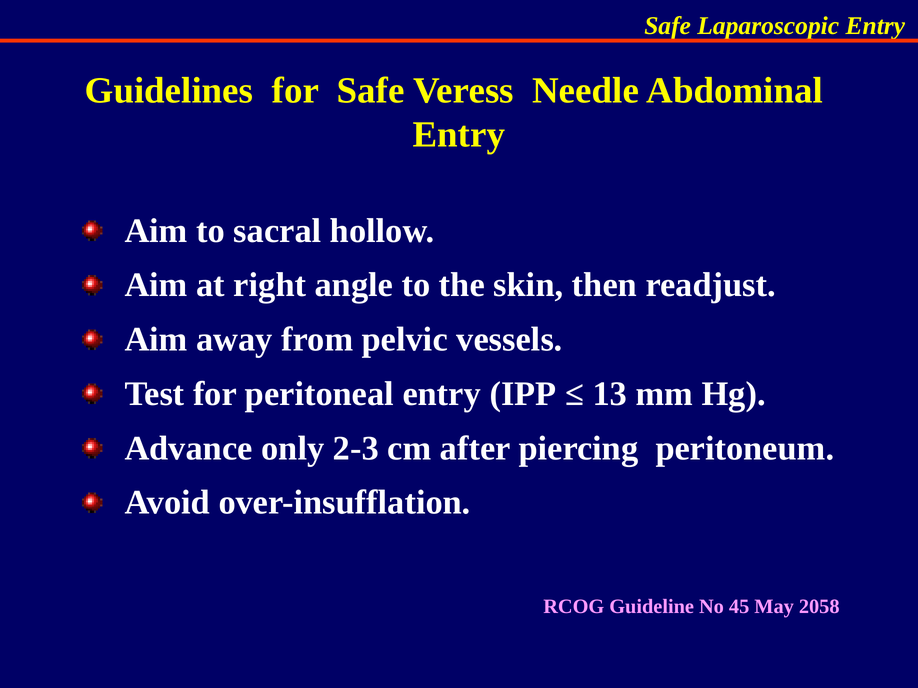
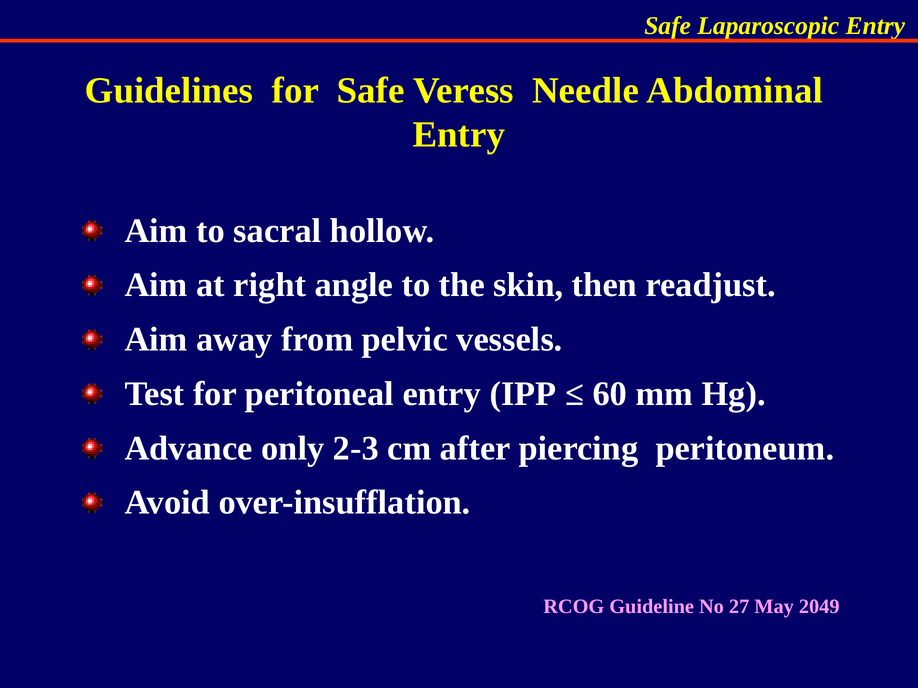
13: 13 -> 60
45: 45 -> 27
2058: 2058 -> 2049
